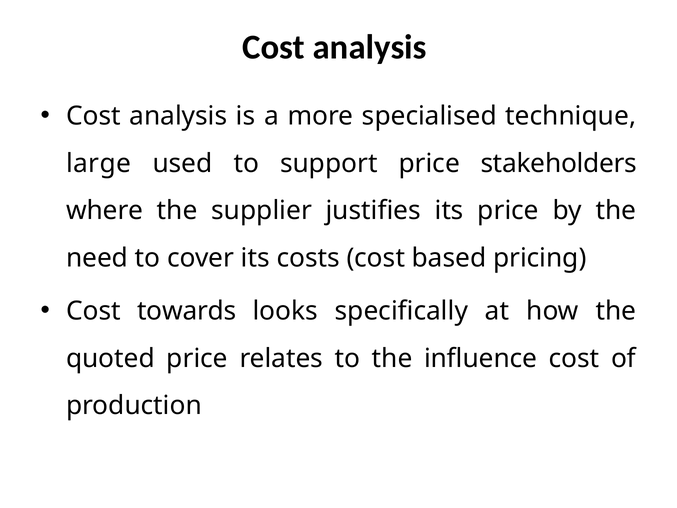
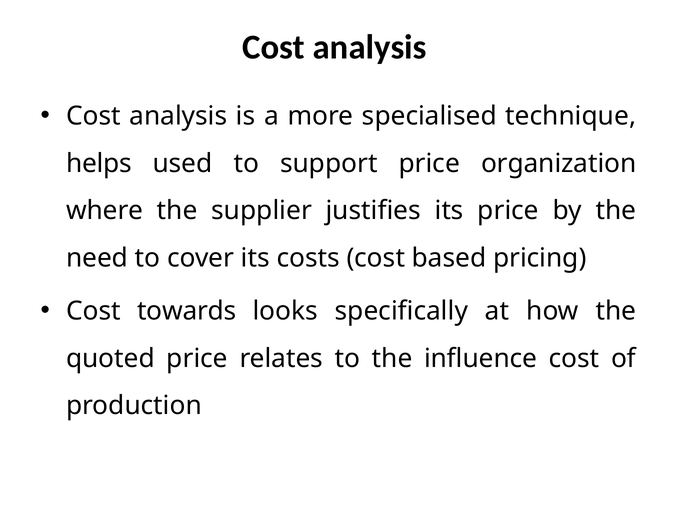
large: large -> helps
stakeholders: stakeholders -> organization
